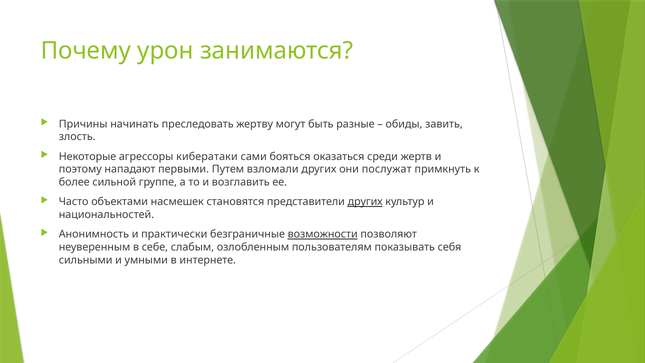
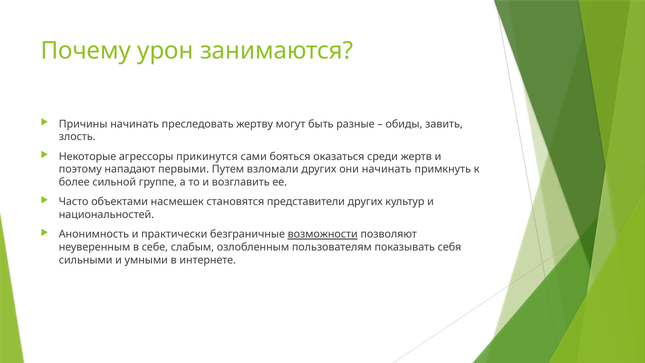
кибератаки: кибератаки -> прикинутся
они послужат: послужат -> начинать
других at (365, 202) underline: present -> none
